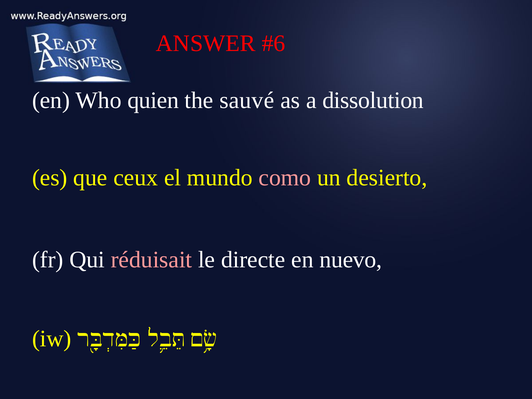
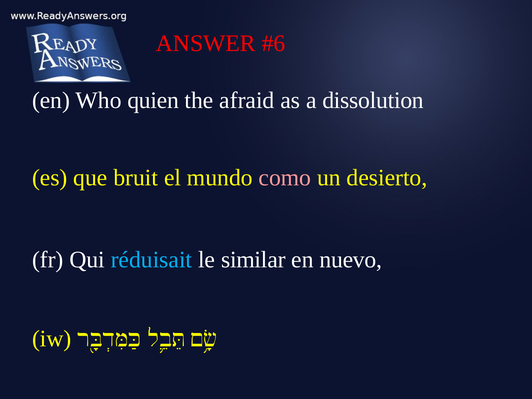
sauvé: sauvé -> afraid
ceux: ceux -> bruit
réduisait colour: pink -> light blue
directe: directe -> similar
